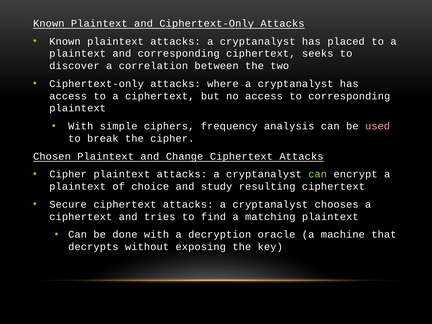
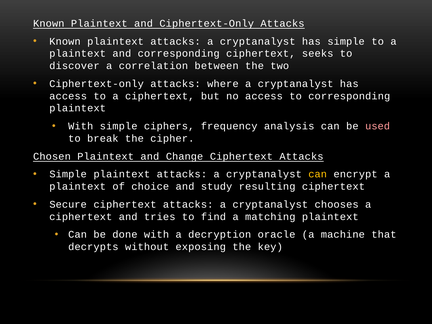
has placed: placed -> simple
Cipher at (68, 174): Cipher -> Simple
can at (318, 174) colour: light green -> yellow
